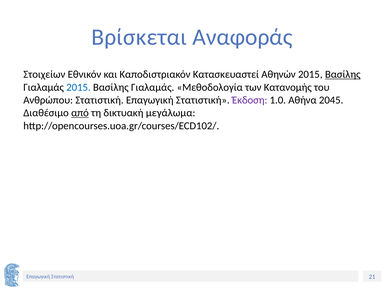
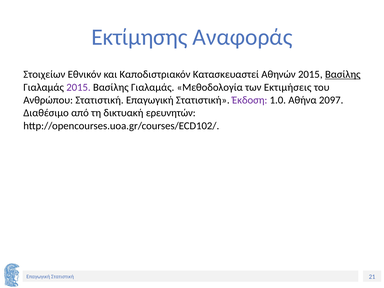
Βρίσκεται: Βρίσκεται -> Εκτίμησης
2015 at (78, 87) colour: blue -> purple
Κατανομής: Κατανομής -> Εκτιμήσεις
2045: 2045 -> 2097
από underline: present -> none
μεγάλωμα: μεγάλωμα -> ερευνητών
